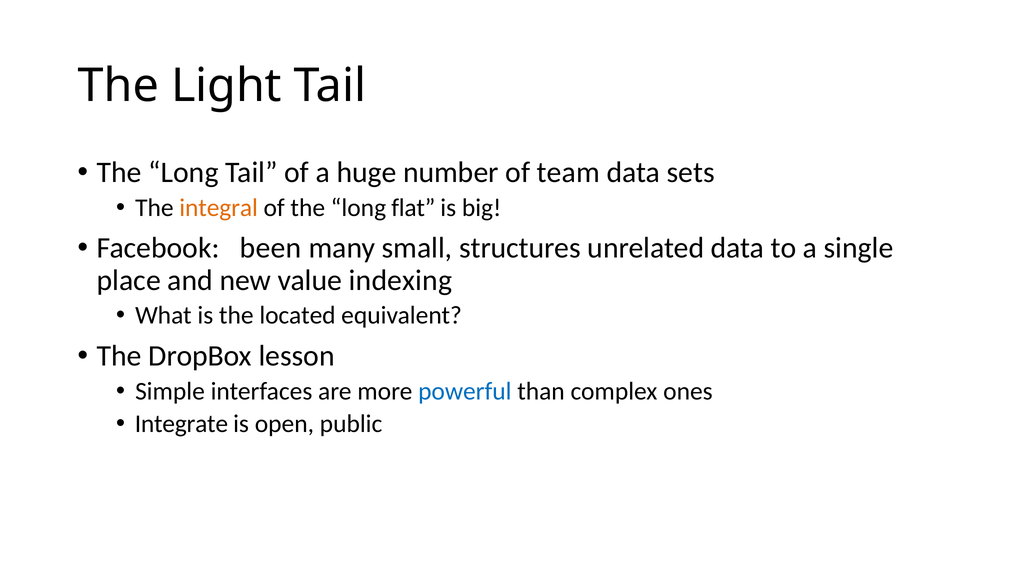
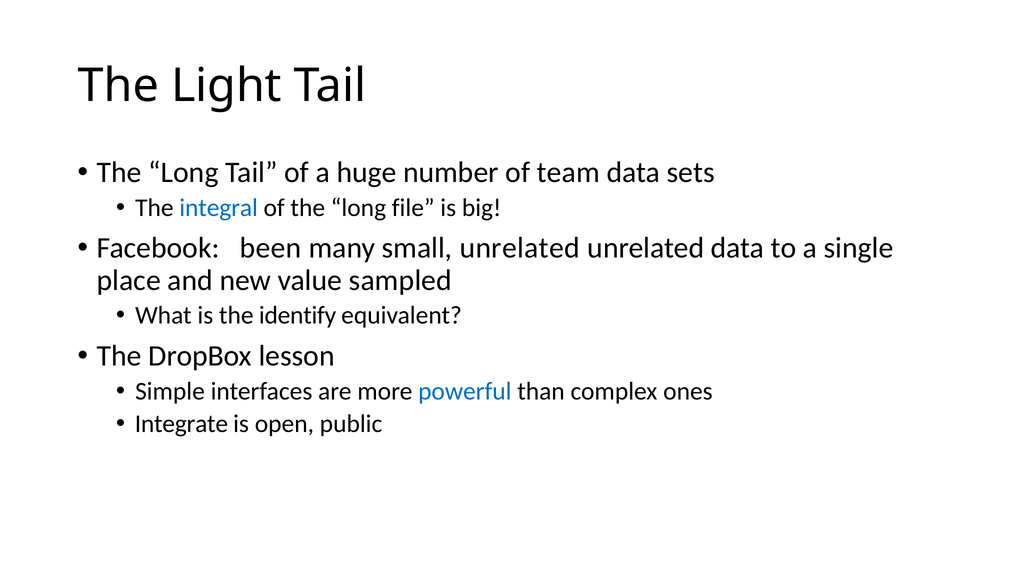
integral colour: orange -> blue
flat: flat -> file
small structures: structures -> unrelated
indexing: indexing -> sampled
located: located -> identify
